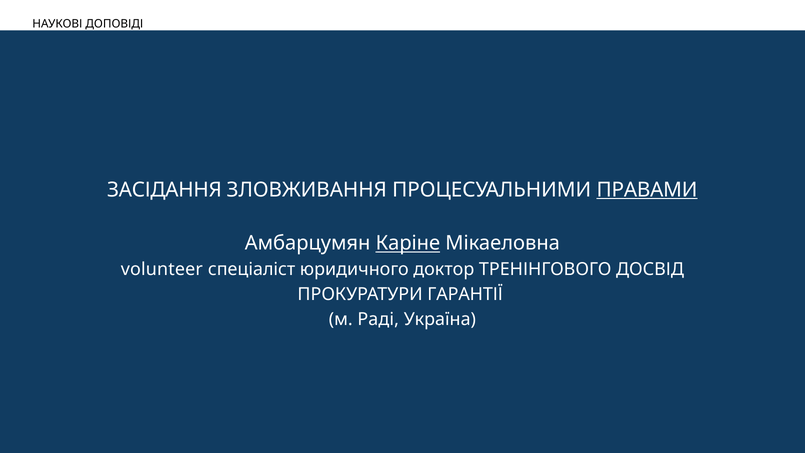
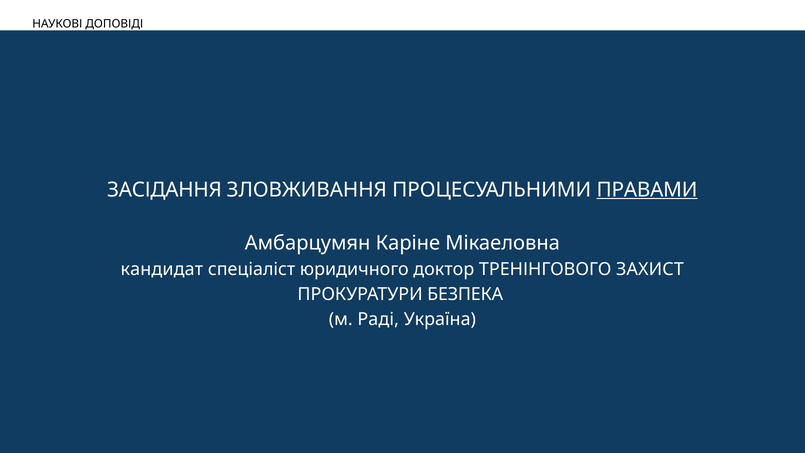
Каріне underline: present -> none
volunteer: volunteer -> кандидат
ДОСВІД: ДОСВІД -> ЗАХИСТ
ГАРАНТІЇ: ГАРАНТІЇ -> БЕЗПЕКА
